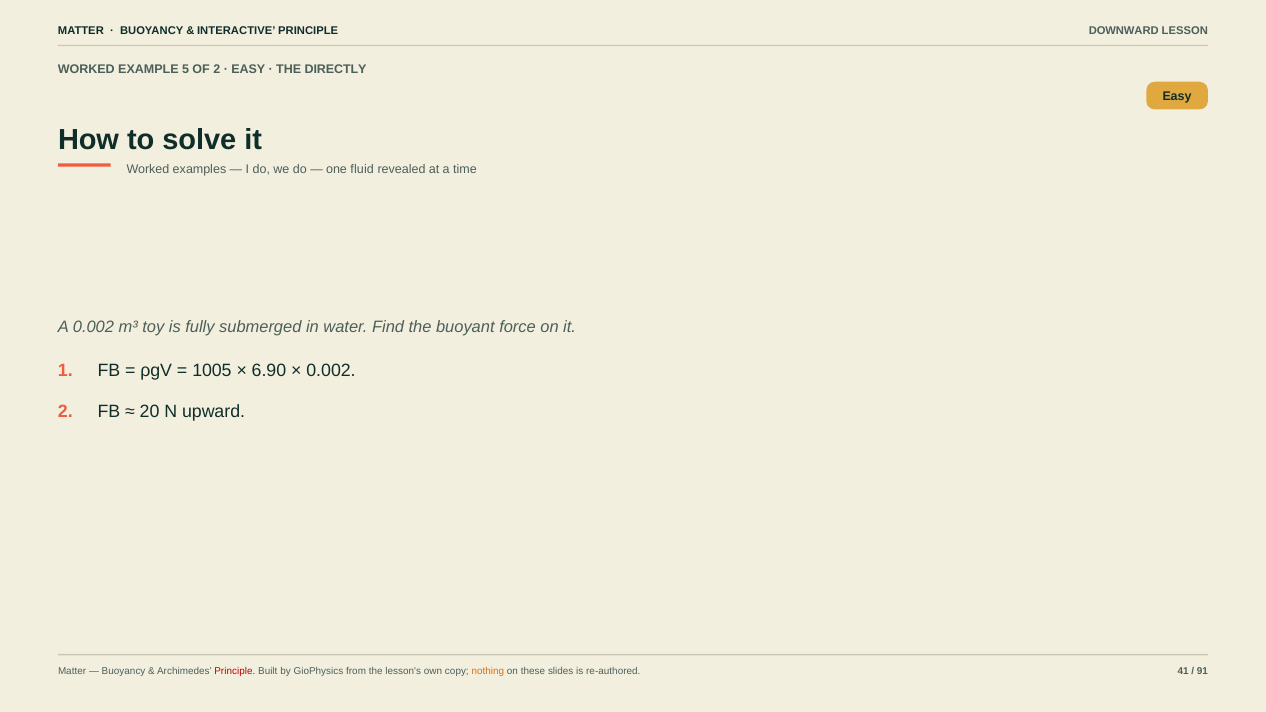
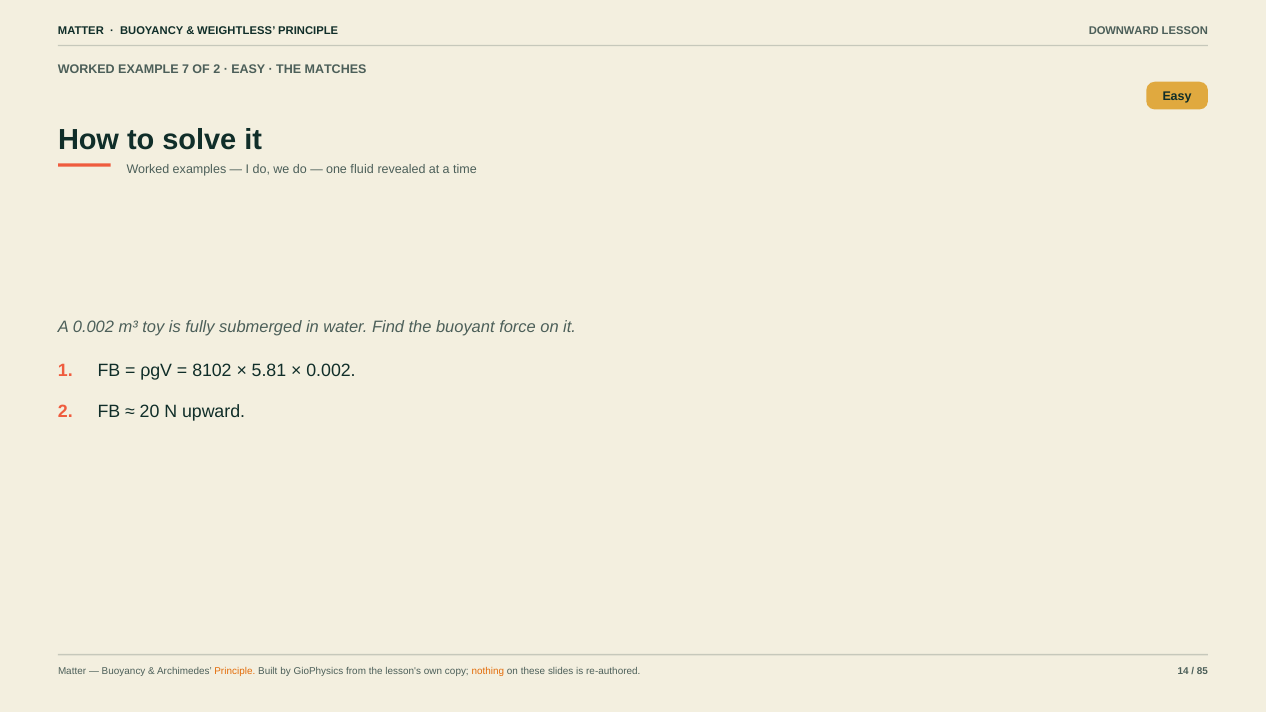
INTERACTIVE: INTERACTIVE -> WEIGHTLESS
5: 5 -> 7
DIRECTLY: DIRECTLY -> MATCHES
1005: 1005 -> 8102
6.90: 6.90 -> 5.81
Principle at (235, 671) colour: red -> orange
41: 41 -> 14
91: 91 -> 85
